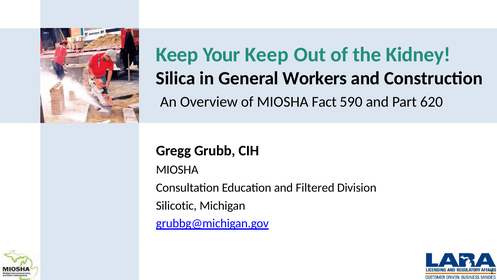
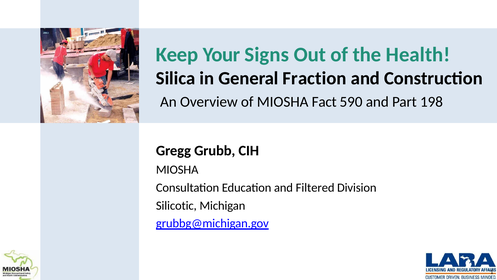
Your Keep: Keep -> Signs
Kidney: Kidney -> Health
Workers: Workers -> Fraction
620: 620 -> 198
